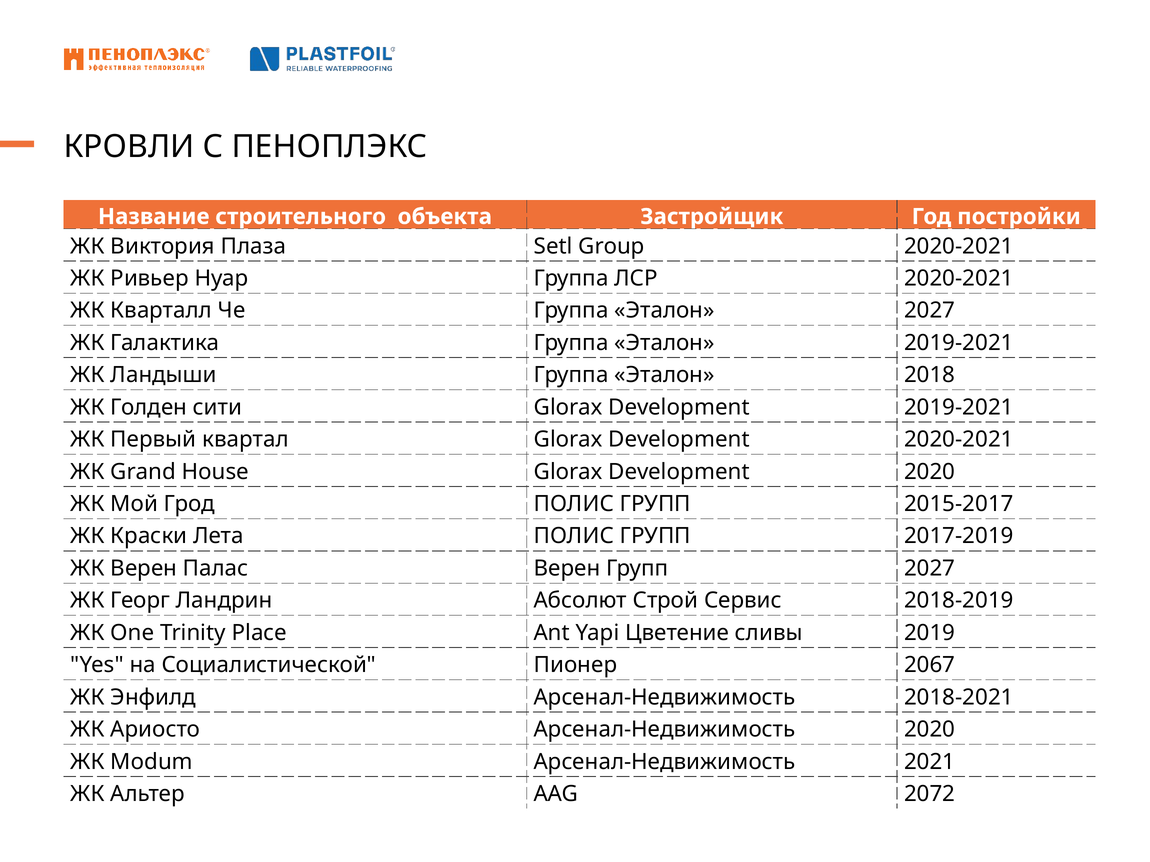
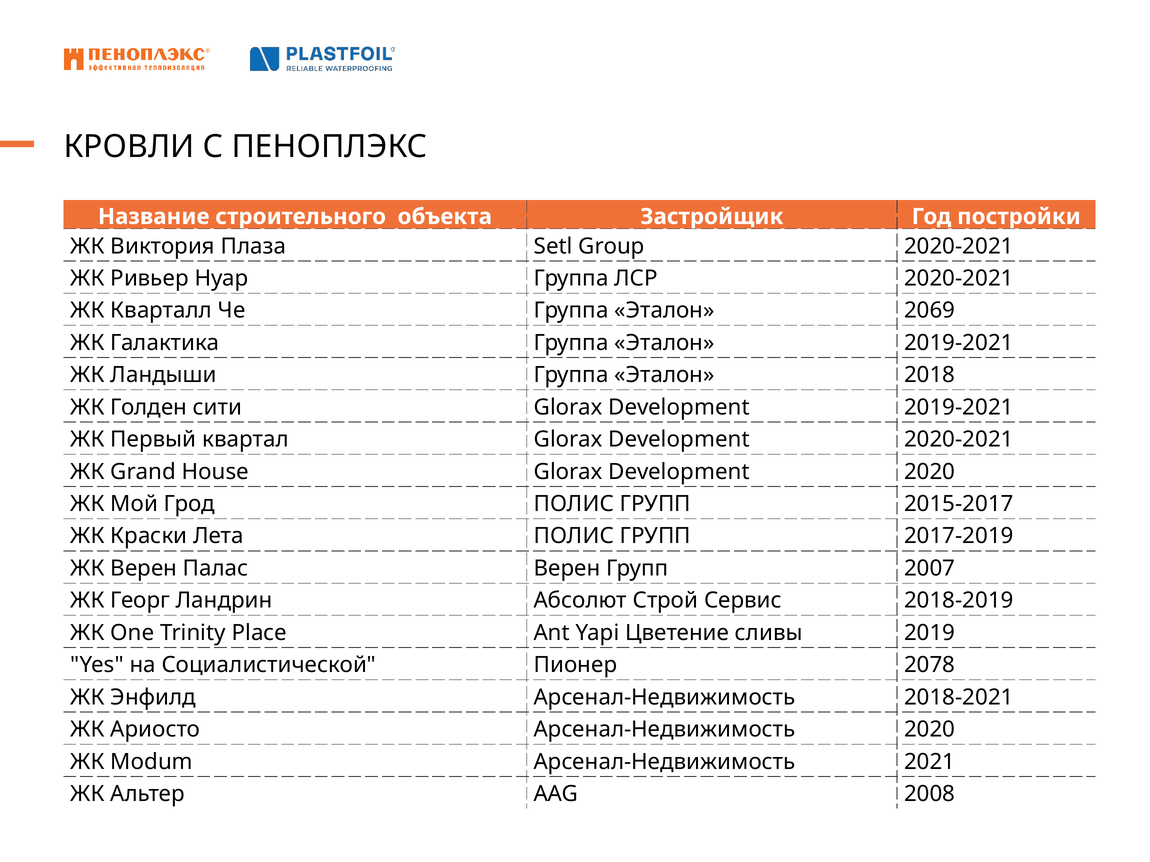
Эталон 2027: 2027 -> 2069
Групп 2027: 2027 -> 2007
2067: 2067 -> 2078
2072: 2072 -> 2008
